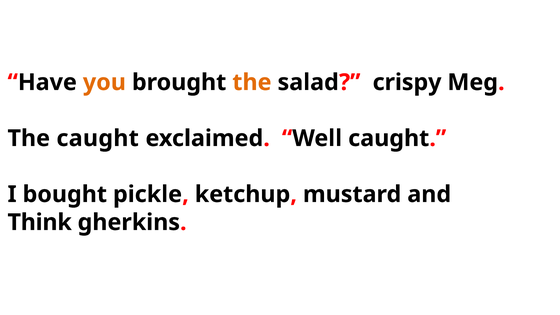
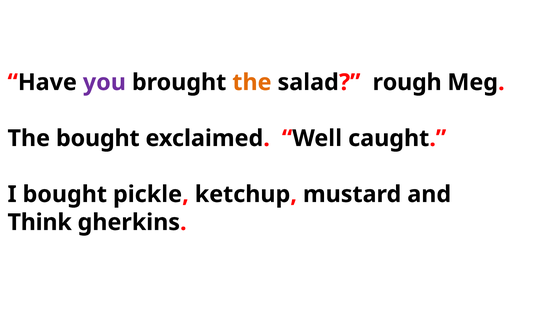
you colour: orange -> purple
crispy: crispy -> rough
The caught: caught -> bought
